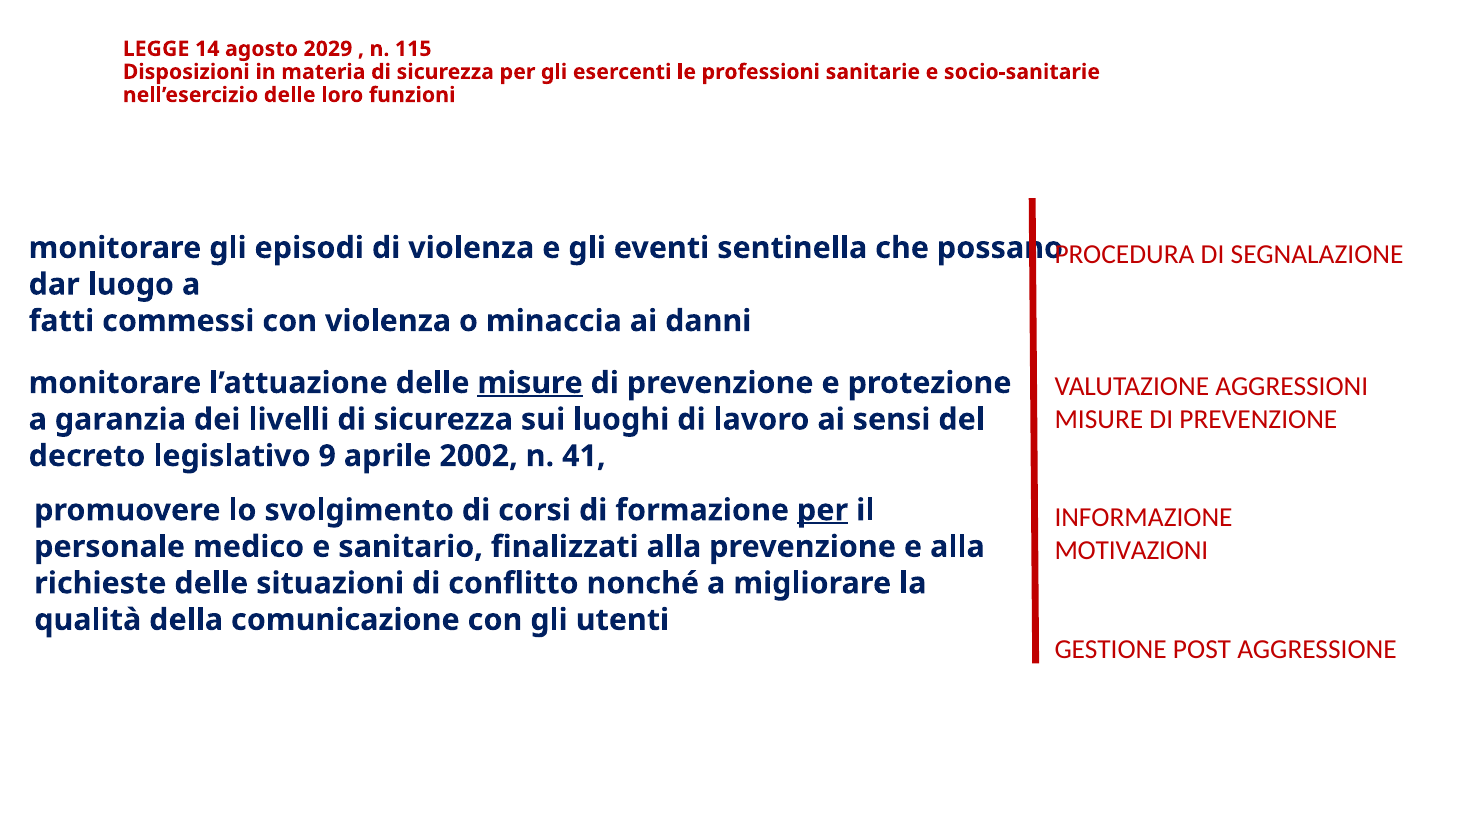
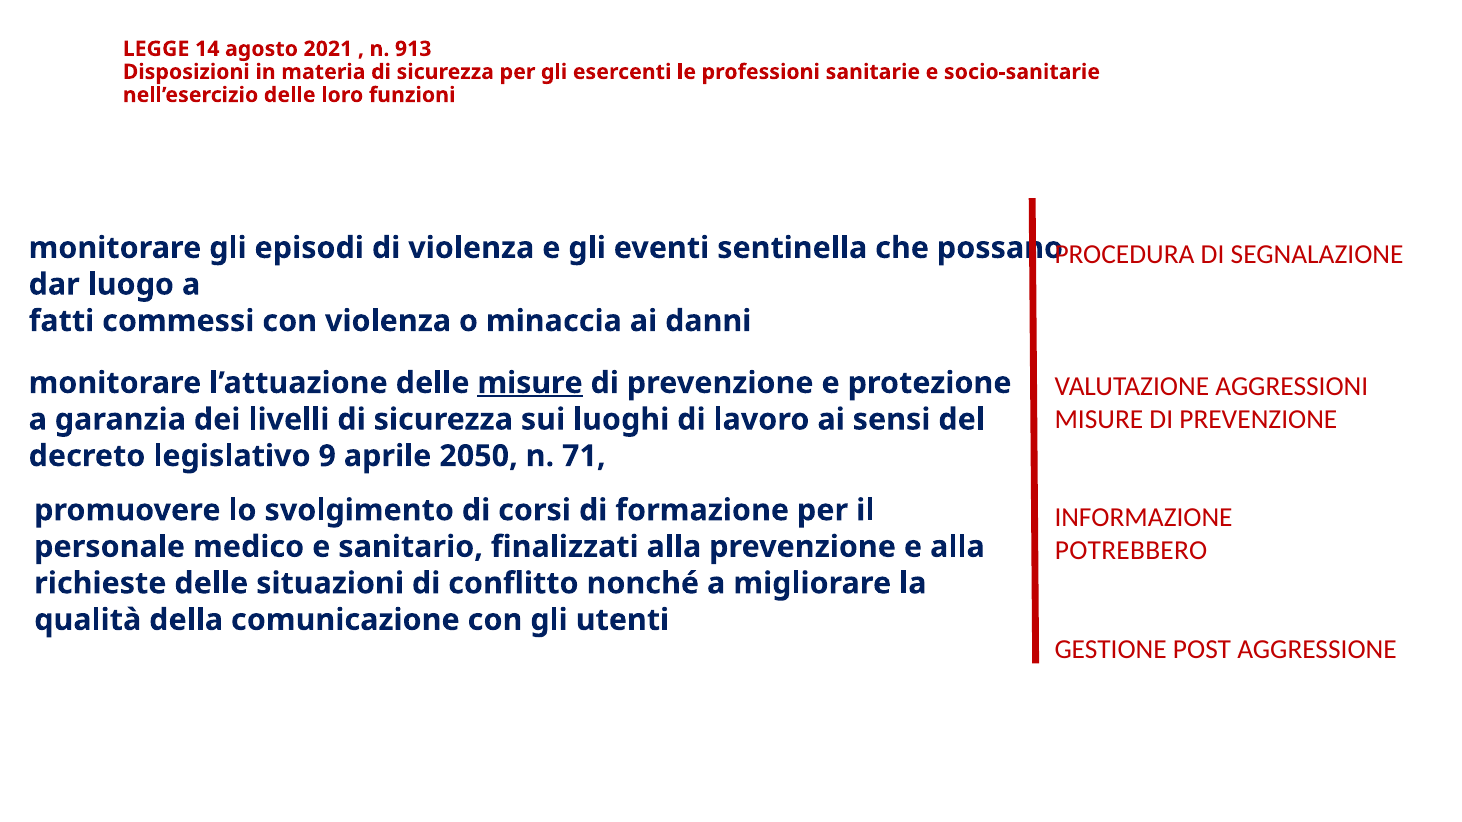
2029: 2029 -> 2021
115: 115 -> 913
2002: 2002 -> 2050
41: 41 -> 71
per at (823, 510) underline: present -> none
MOTIVAZIONI: MOTIVAZIONI -> POTREBBERO
